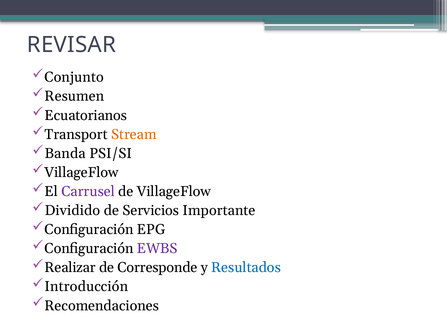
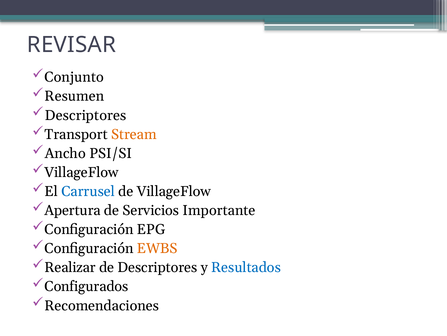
Ecuatorianos at (86, 115): Ecuatorianos -> Descriptores
Banda: Banda -> Ancho
Carrusel colour: purple -> blue
Dividido: Dividido -> Apertura
EWBS colour: purple -> orange
de Corresponde: Corresponde -> Descriptores
Introducción: Introducción -> Configurados
